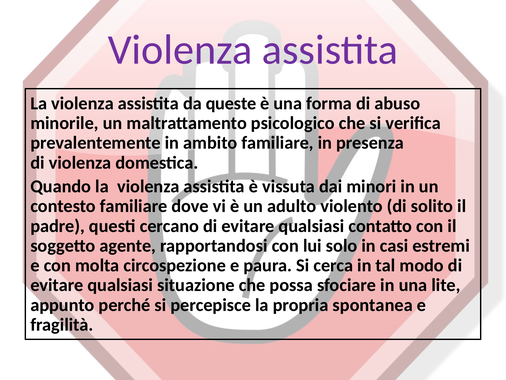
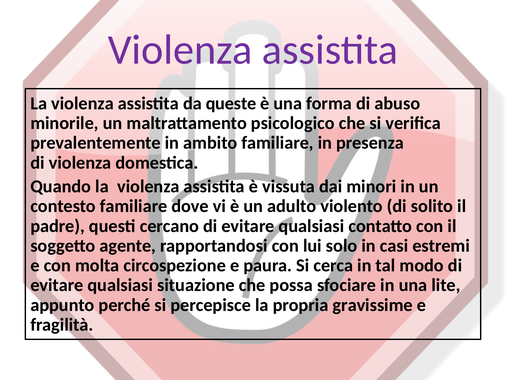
spontanea: spontanea -> gravissime
